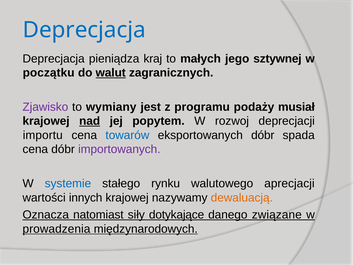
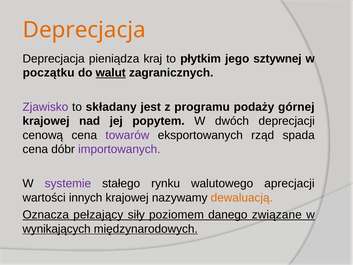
Deprecjacja at (84, 30) colour: blue -> orange
małych: małych -> płytkim
wymiany: wymiany -> składany
musiał: musiał -> górnej
nad underline: present -> none
rozwoj: rozwoj -> dwóch
importu: importu -> cenową
towarów colour: blue -> purple
eksportowanych dóbr: dóbr -> rząd
systemie colour: blue -> purple
natomiast: natomiast -> pełzający
dotykające: dotykające -> poziomem
prowadzenia: prowadzenia -> wynikających
